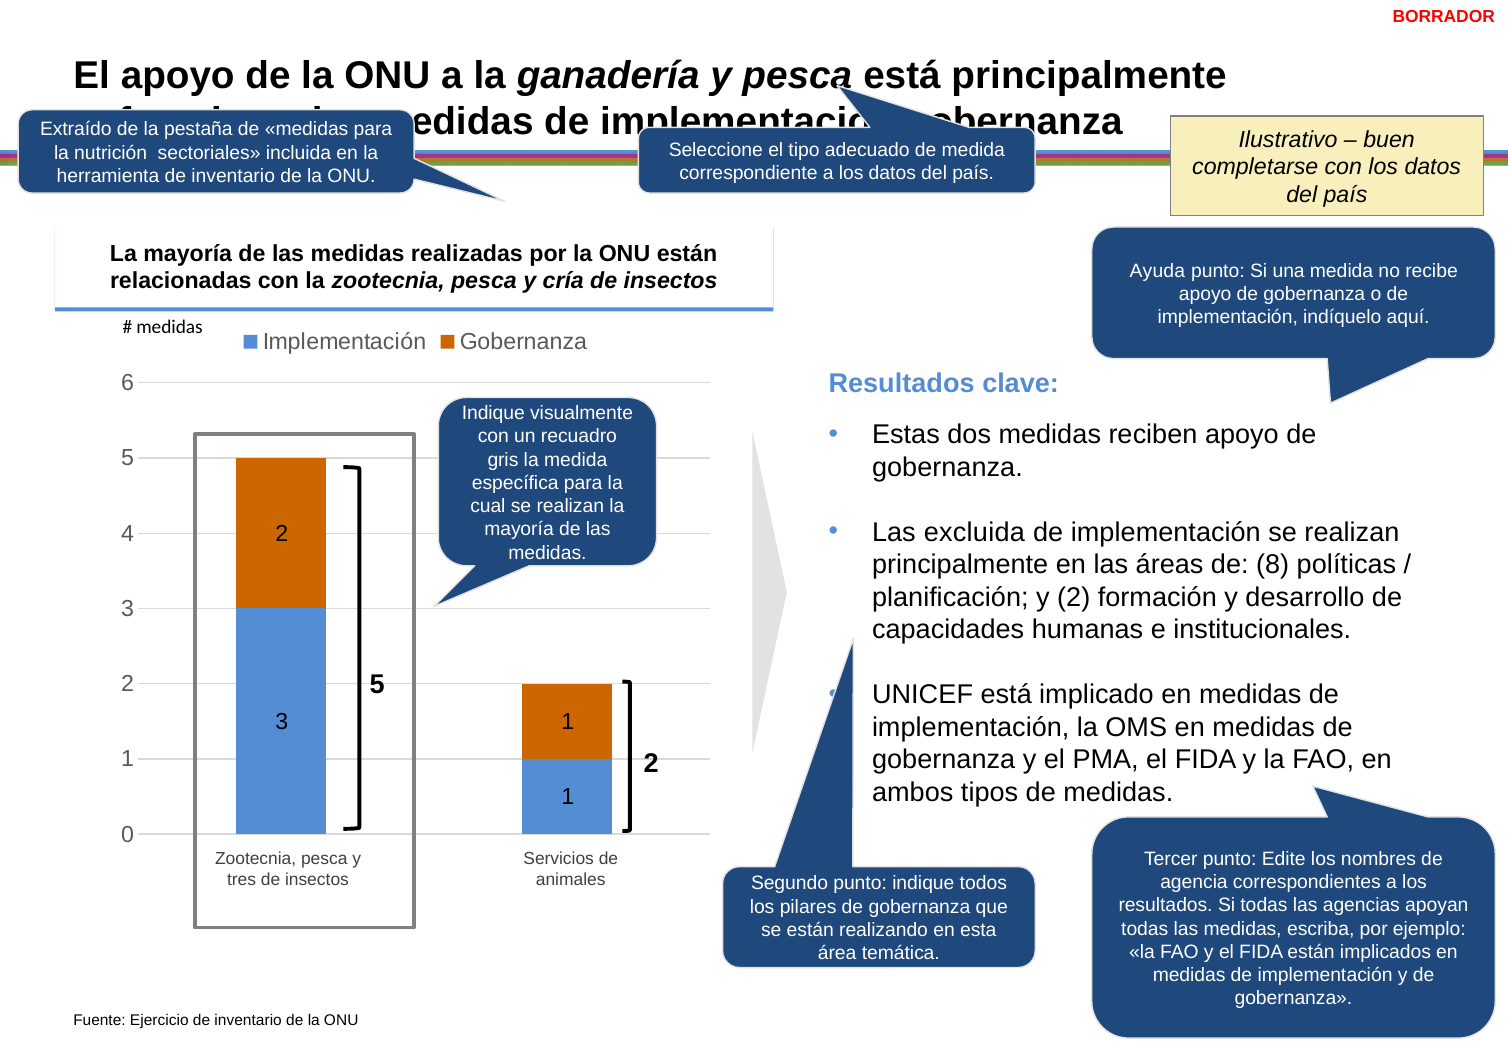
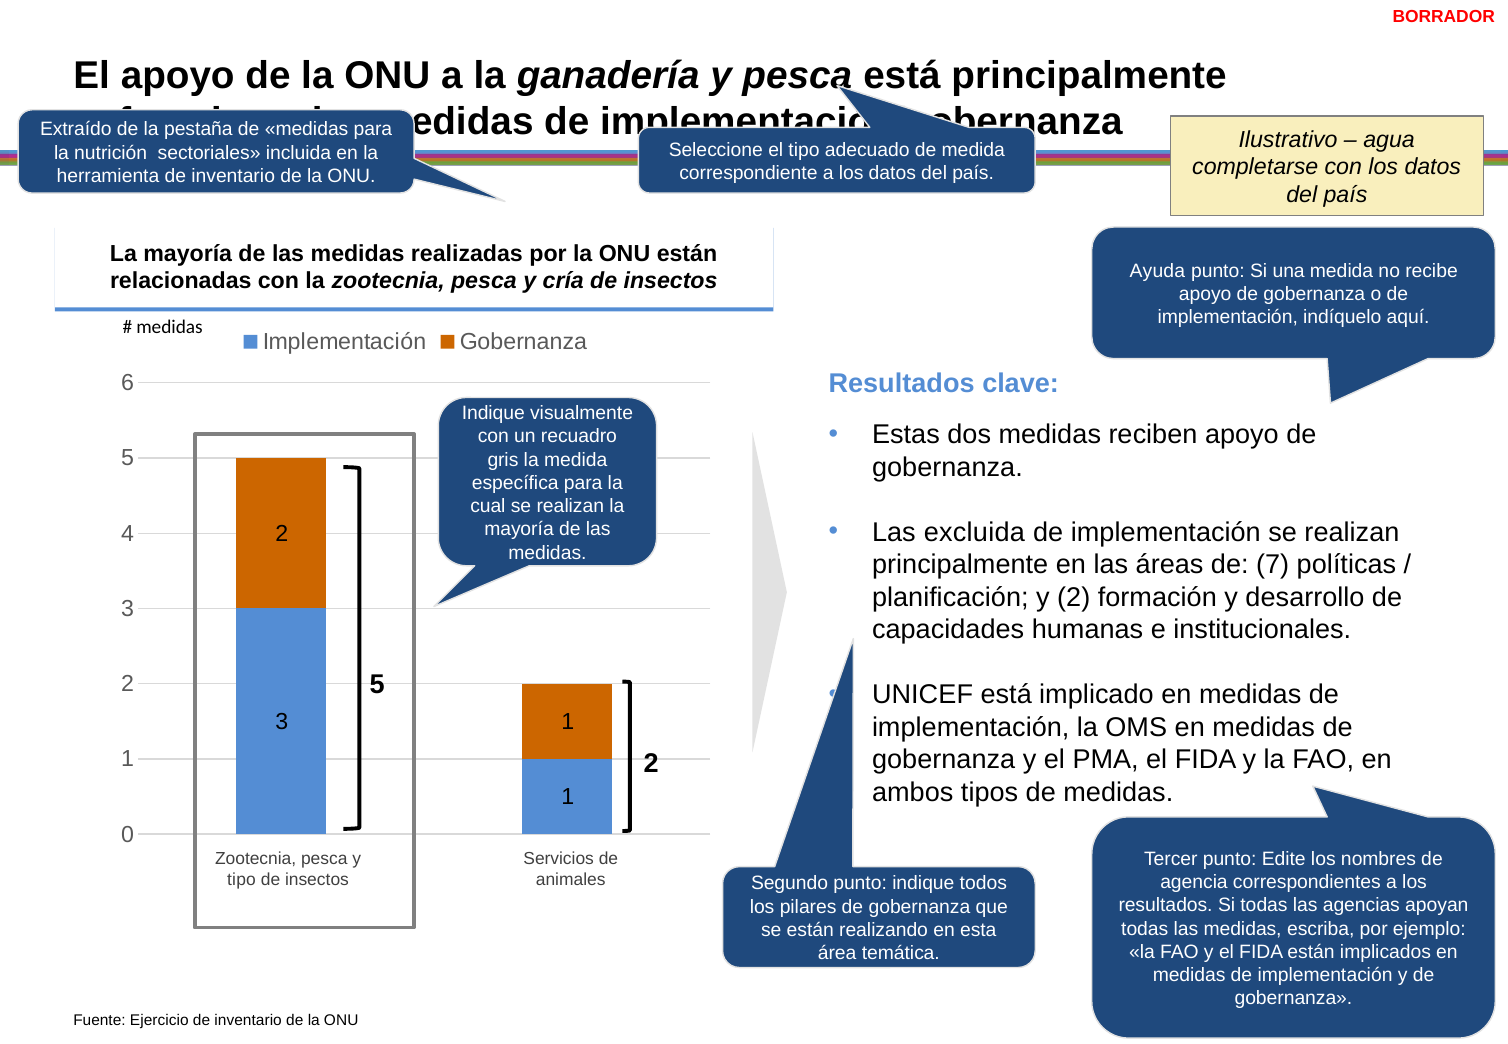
buen: buen -> agua
8: 8 -> 7
tres at (242, 879): tres -> tipo
